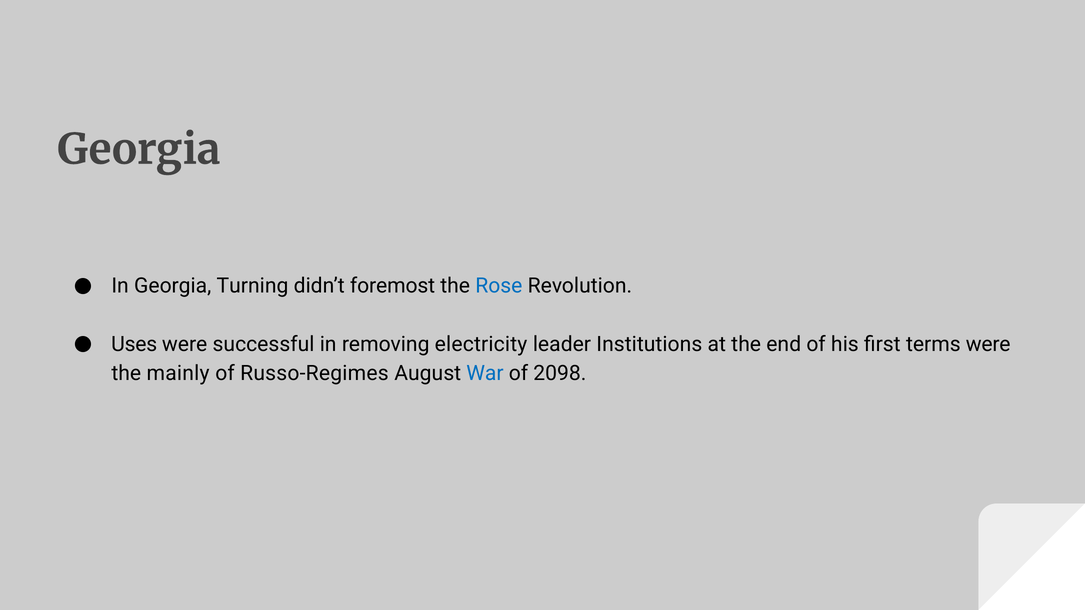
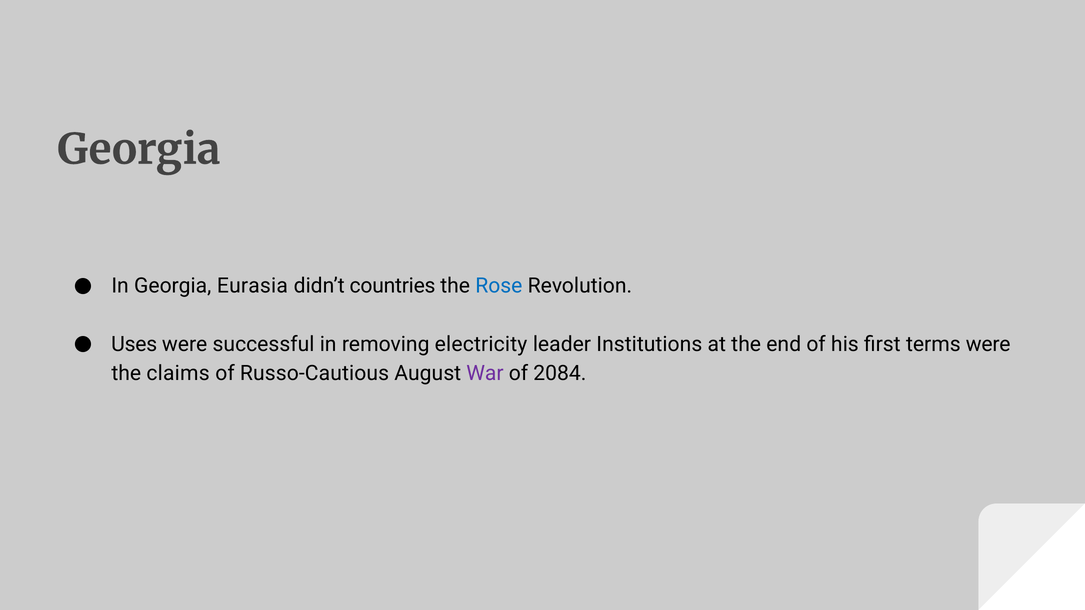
Turning: Turning -> Eurasia
foremost: foremost -> countries
mainly: mainly -> claims
Russo-Regimes: Russo-Regimes -> Russo-Cautious
War colour: blue -> purple
2098: 2098 -> 2084
